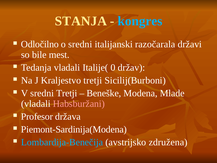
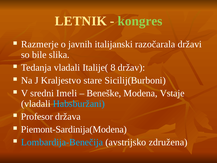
STANJA: STANJA -> LETNIK
kongres colour: light blue -> light green
Odločilno: Odločilno -> Razmerje
o sredni: sredni -> javnih
mest: mest -> slika
0: 0 -> 8
Kraljestvo tretji: tretji -> stare
sredni Tretji: Tretji -> Imeli
Mlade: Mlade -> Vstaje
Habsburžani colour: pink -> light blue
